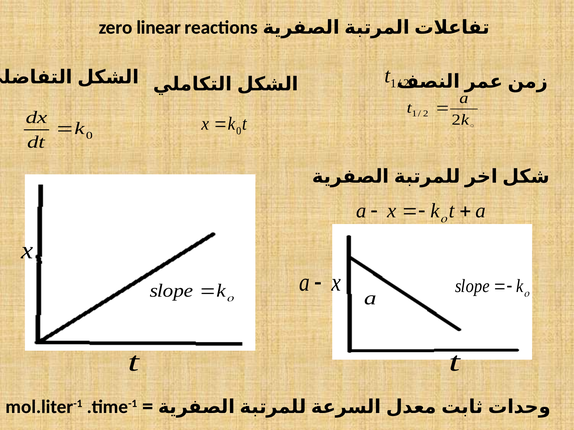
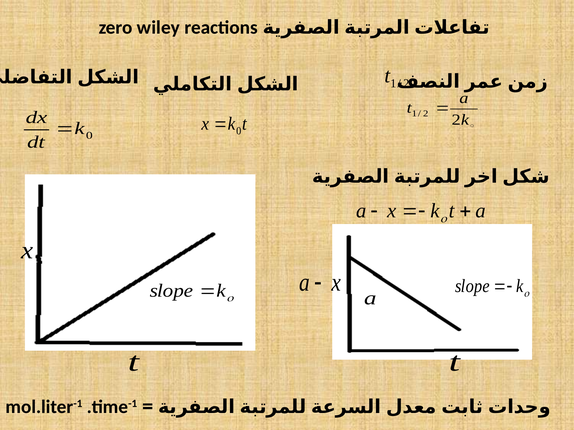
linear: linear -> wiley
